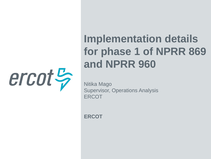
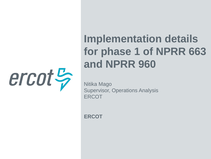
869: 869 -> 663
